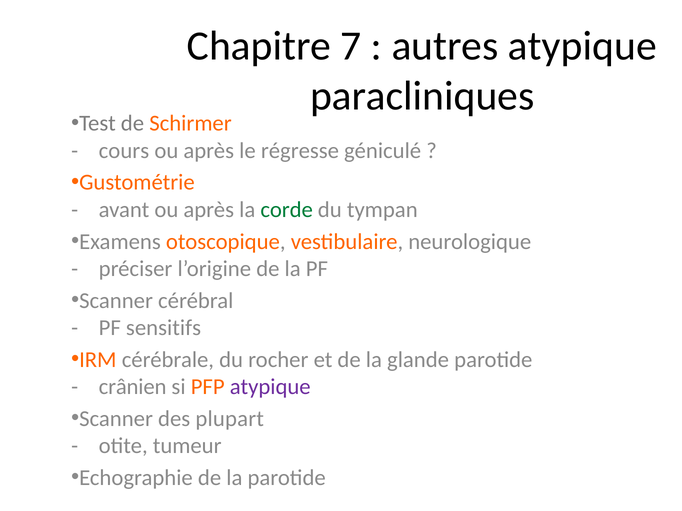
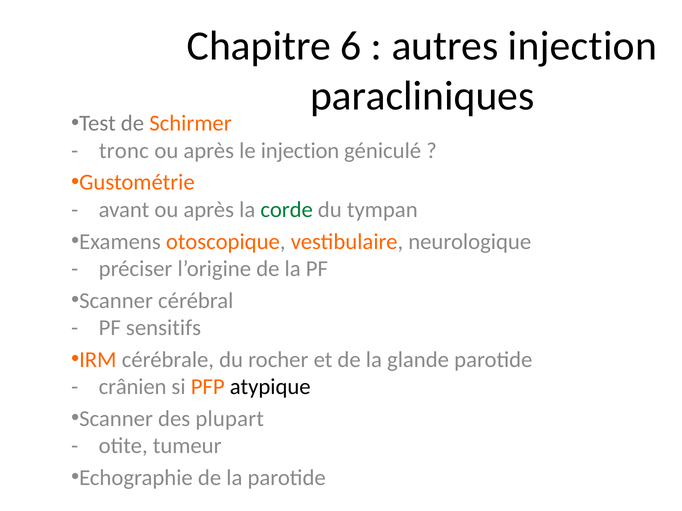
7: 7 -> 6
autres atypique: atypique -> injection
cours: cours -> tronc
le régresse: régresse -> injection
atypique at (270, 387) colour: purple -> black
